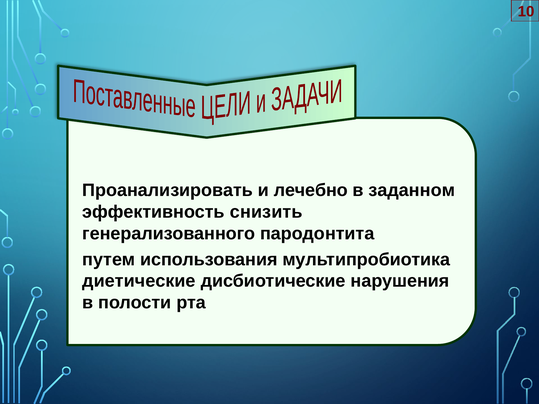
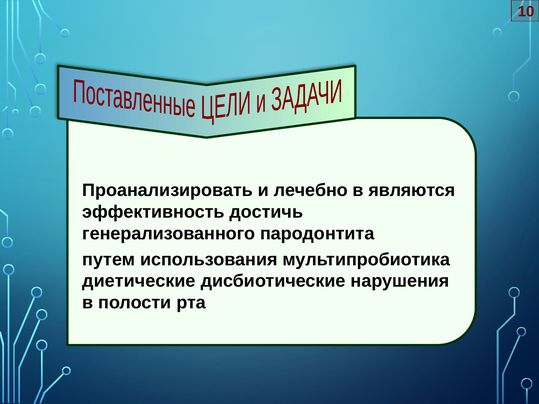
заданном: заданном -> являются
снизить: снизить -> достичь
